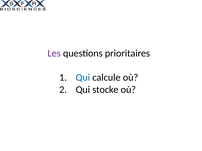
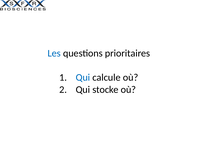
Les colour: purple -> blue
